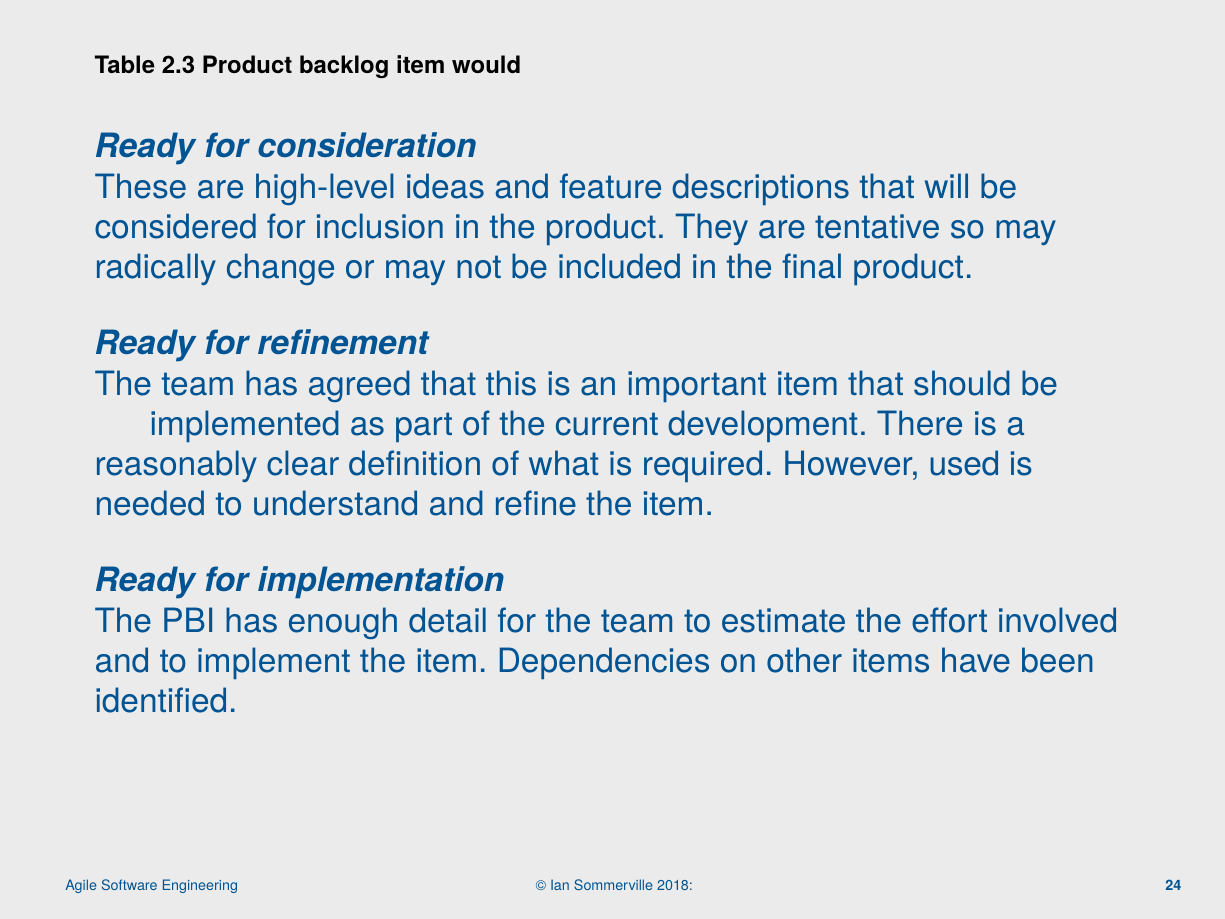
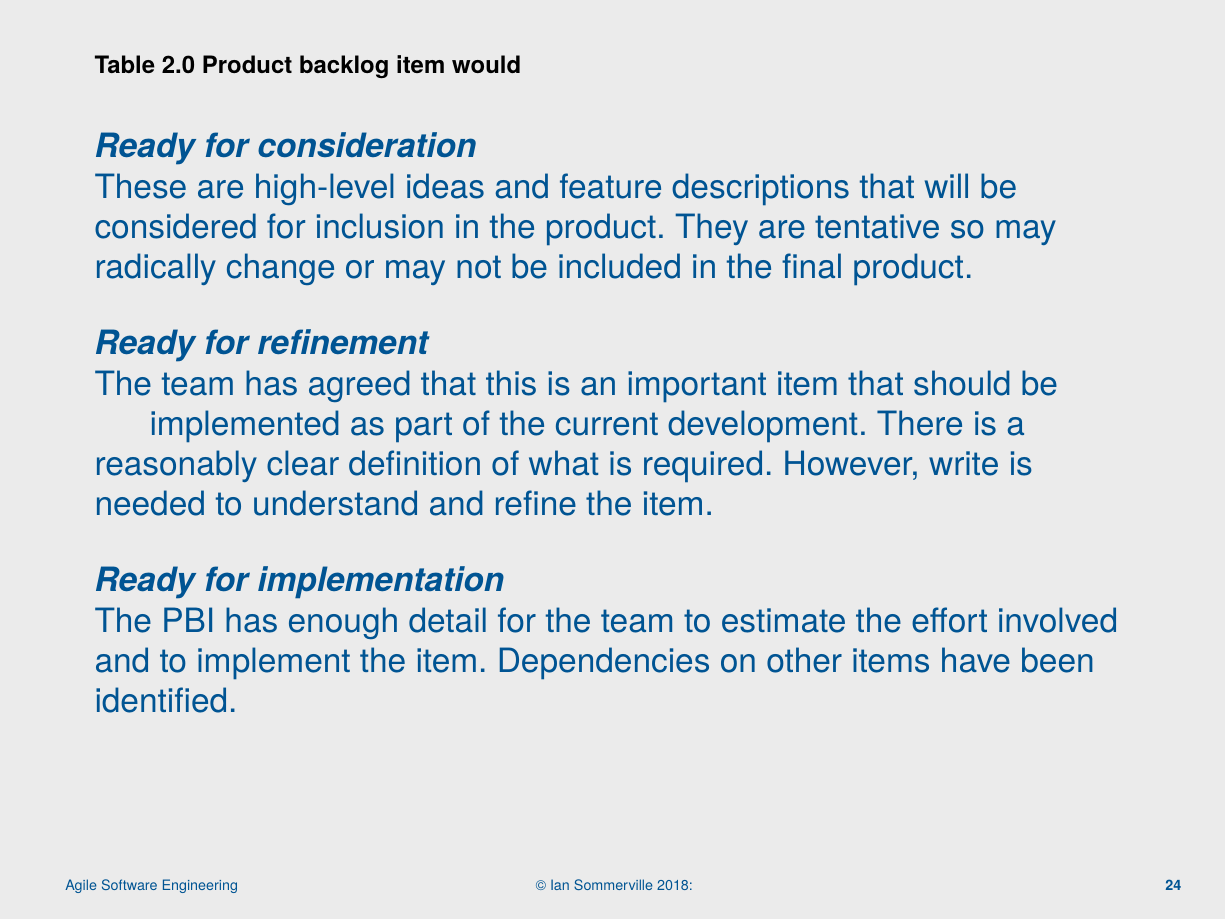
2.3: 2.3 -> 2.0
used: used -> write
